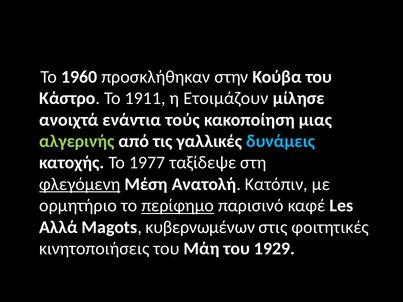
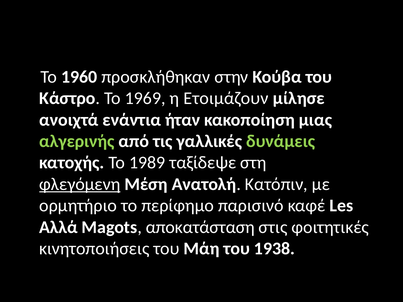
1911: 1911 -> 1969
τούς: τούς -> ήταν
δυνάμεις colour: light blue -> light green
1977: 1977 -> 1989
περίφημο underline: present -> none
κυβερνωμένων: κυβερνωμένων -> αποκατάσταση
1929: 1929 -> 1938
